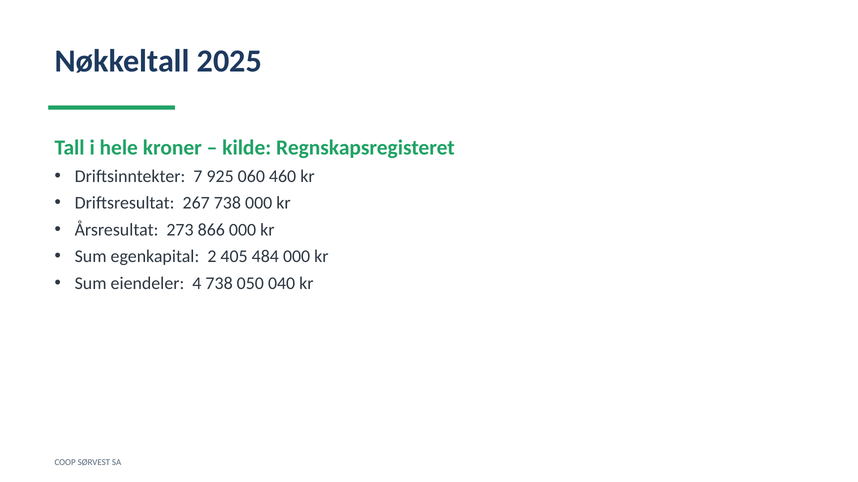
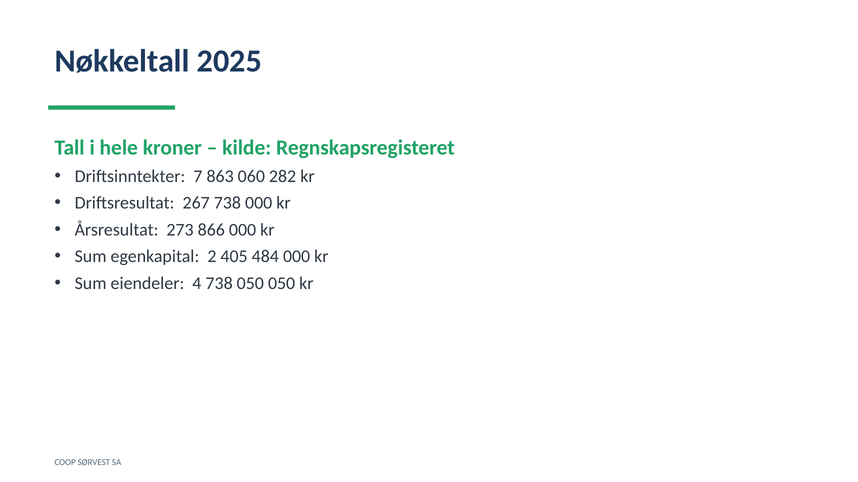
925: 925 -> 863
460: 460 -> 282
050 040: 040 -> 050
